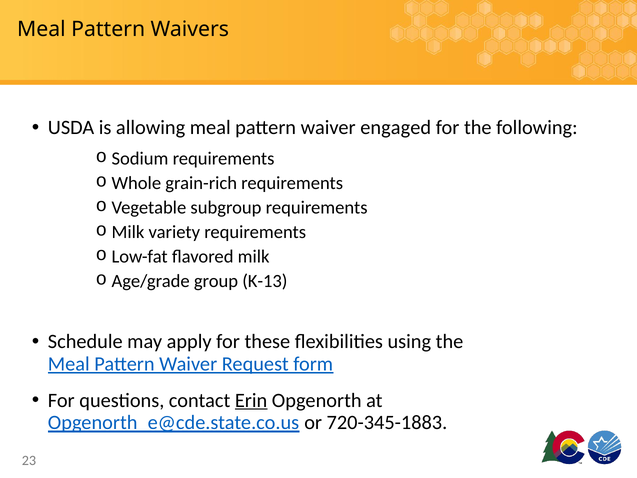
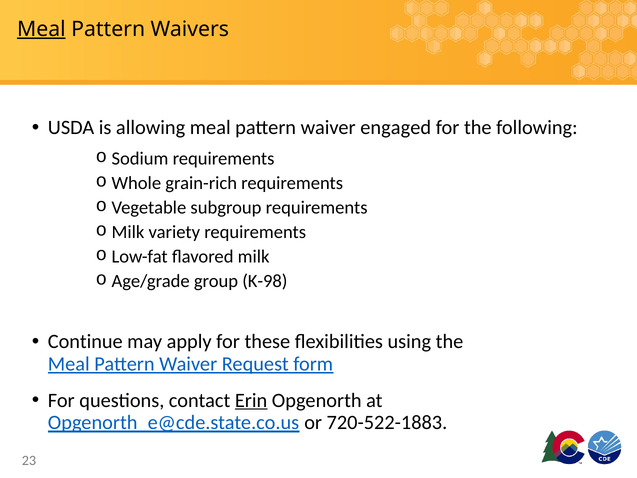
Meal at (41, 29) underline: none -> present
K-13: K-13 -> K-98
Schedule: Schedule -> Continue
720-345-1883: 720-345-1883 -> 720-522-1883
